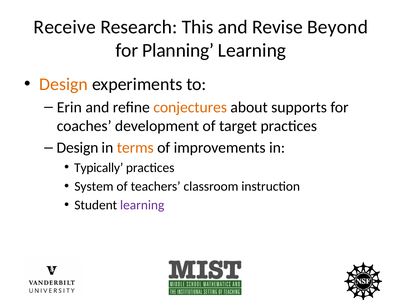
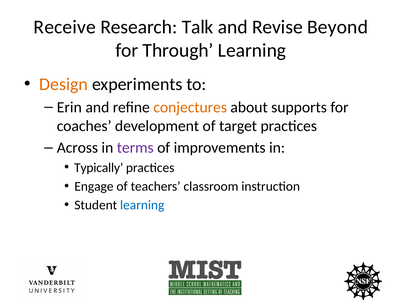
This: This -> Talk
Planning: Planning -> Through
Design at (77, 148): Design -> Across
terms colour: orange -> purple
System: System -> Engage
learning at (142, 205) colour: purple -> blue
